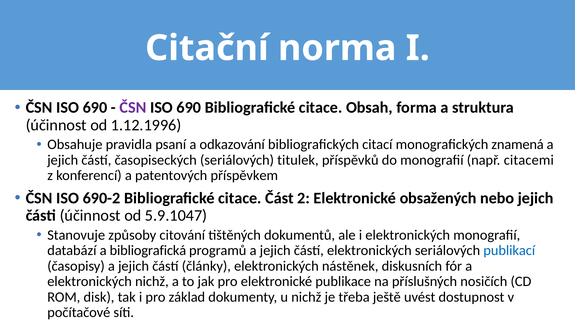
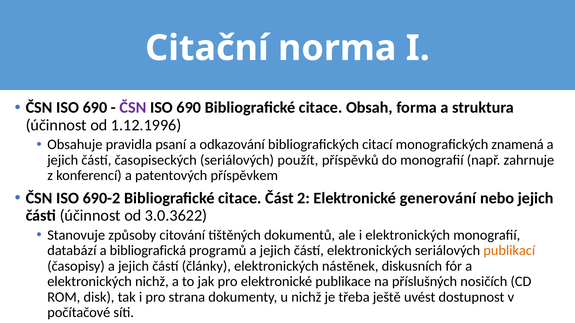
titulek: titulek -> použít
citacemi: citacemi -> zahrnuje
obsažených: obsažených -> generování
5.9.1047: 5.9.1047 -> 3.0.3622
publikací colour: blue -> orange
základ: základ -> strana
